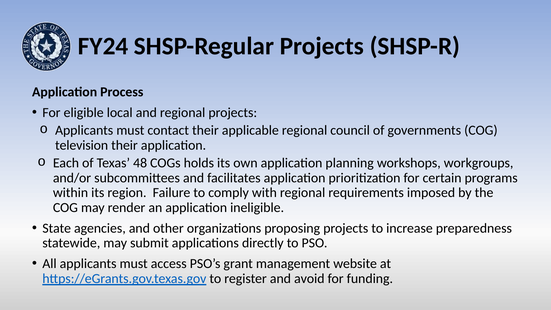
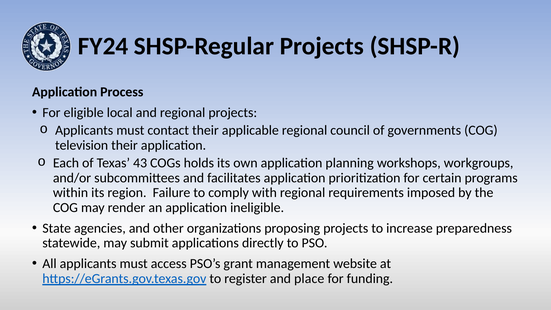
48: 48 -> 43
avoid: avoid -> place
